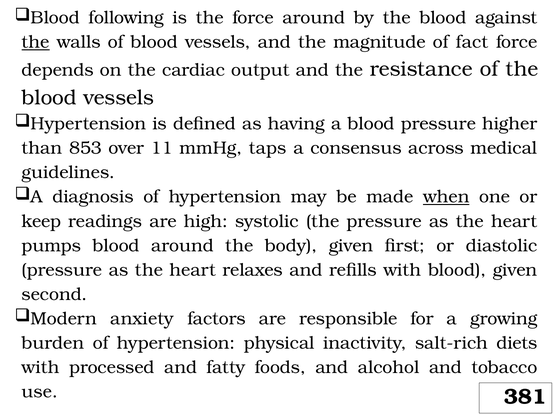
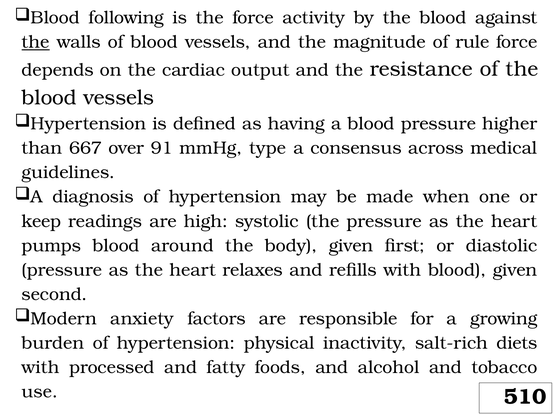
force around: around -> activity
fact: fact -> rule
853: 853 -> 667
11: 11 -> 91
taps: taps -> type
when underline: present -> none
381: 381 -> 510
